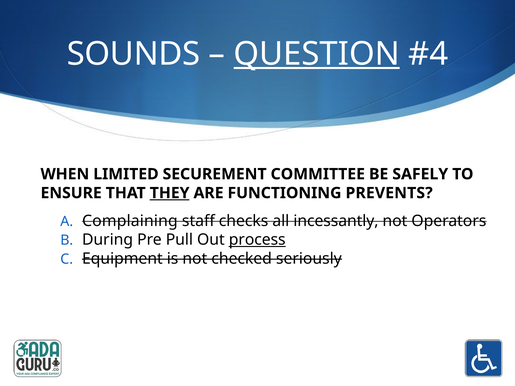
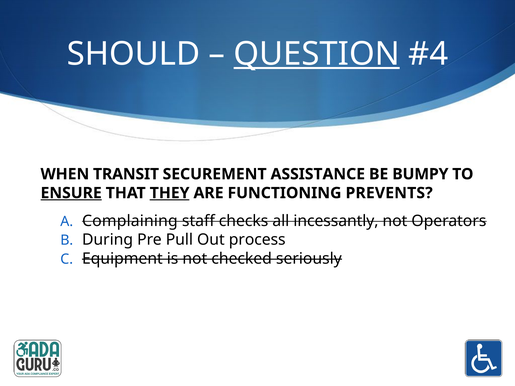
SOUNDS: SOUNDS -> SHOULD
LIMITED: LIMITED -> TRANSIT
COMMITTEE: COMMITTEE -> ASSISTANCE
SAFELY: SAFELY -> BUMPY
ENSURE underline: none -> present
process underline: present -> none
